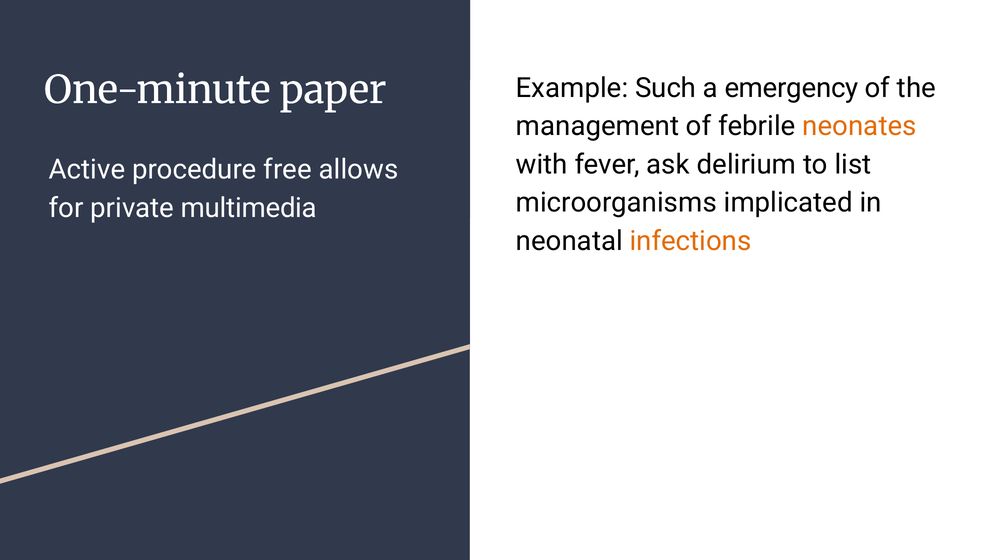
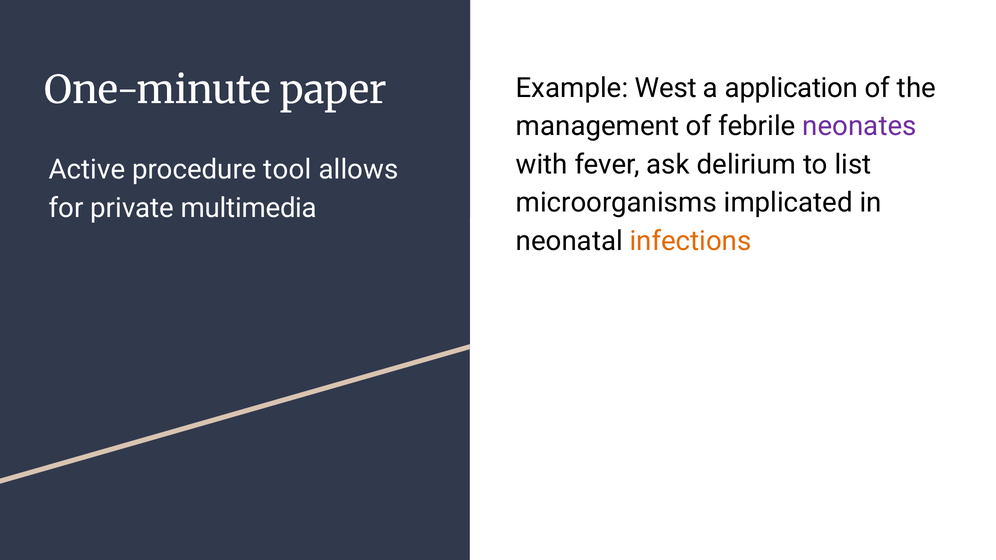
Such: Such -> West
emergency: emergency -> application
neonates colour: orange -> purple
free: free -> tool
